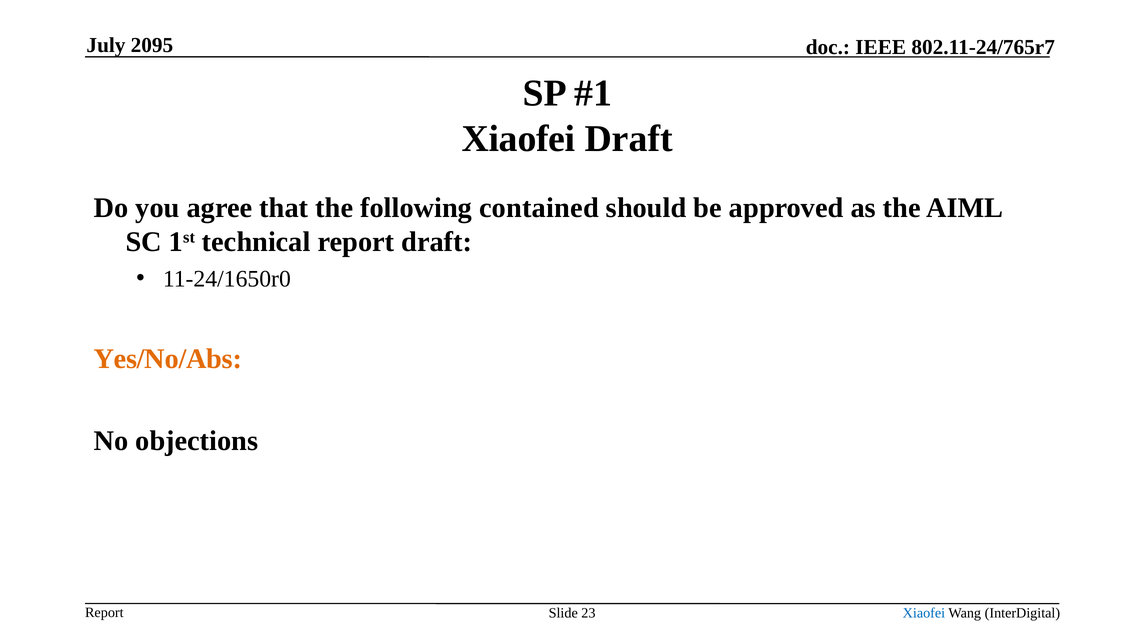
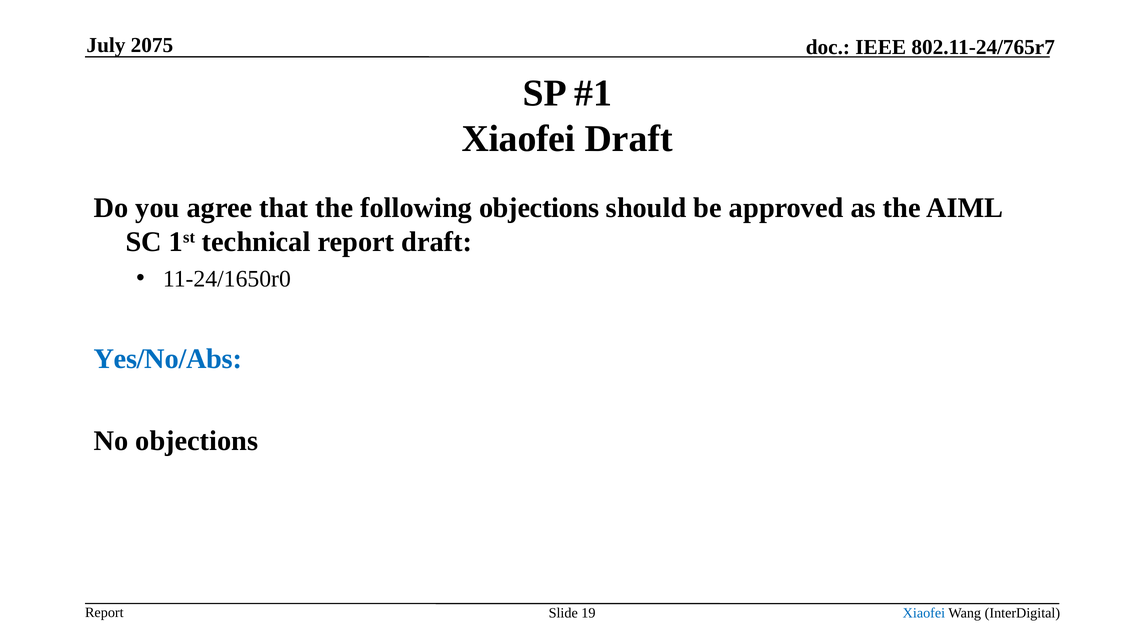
2095: 2095 -> 2075
following contained: contained -> objections
Yes/No/Abs colour: orange -> blue
23: 23 -> 19
